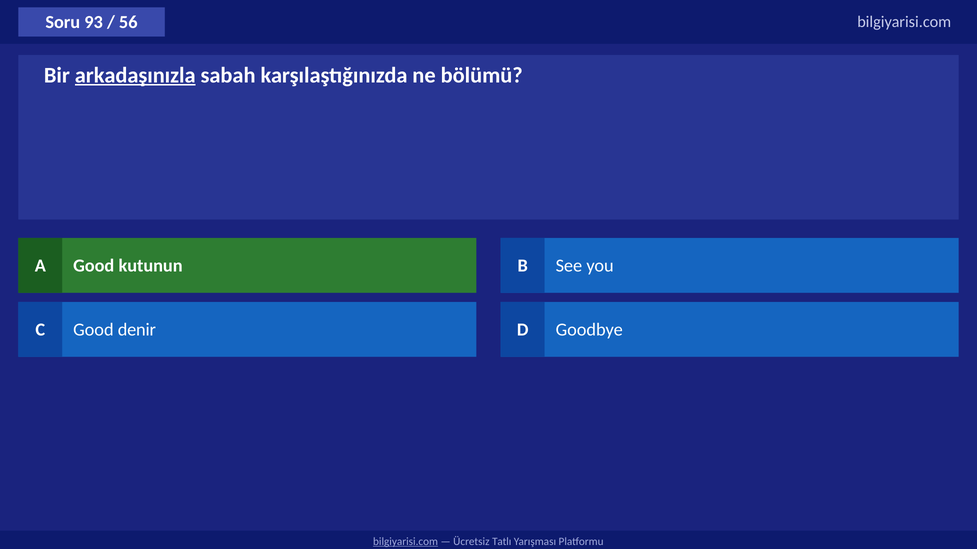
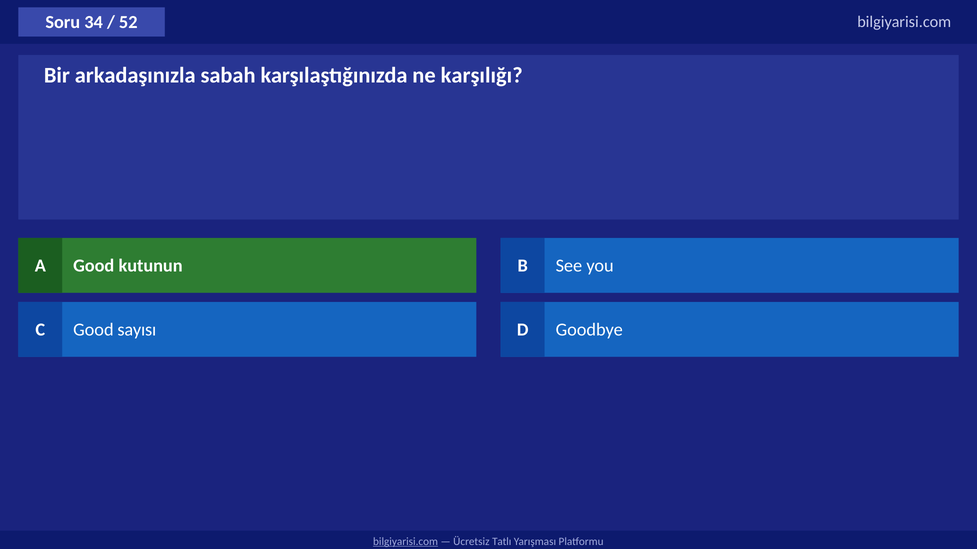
93: 93 -> 34
56: 56 -> 52
arkadaşınızla underline: present -> none
bölümü: bölümü -> karşılığı
denir: denir -> sayısı
